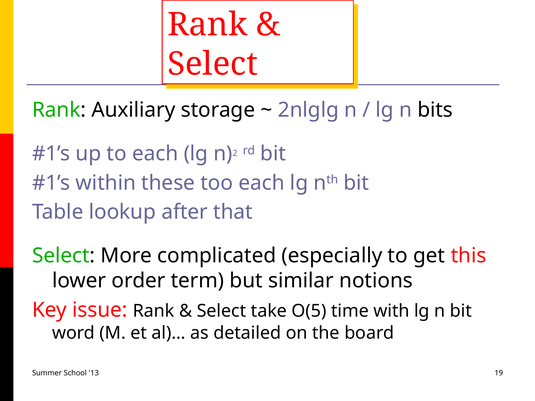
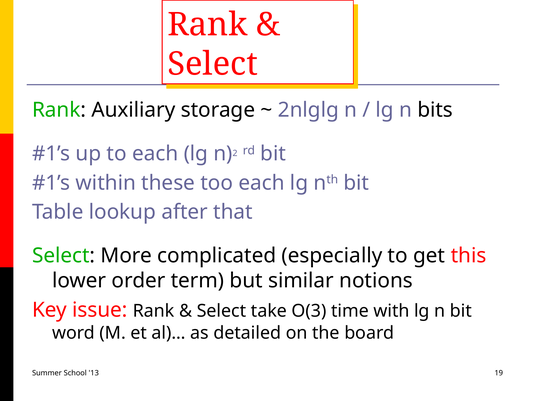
O(5: O(5 -> O(3
